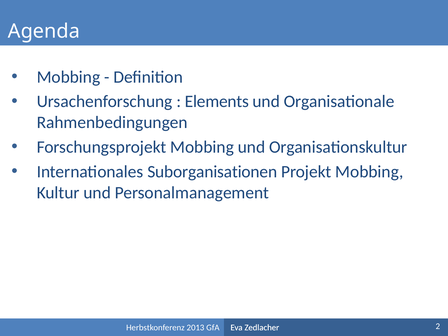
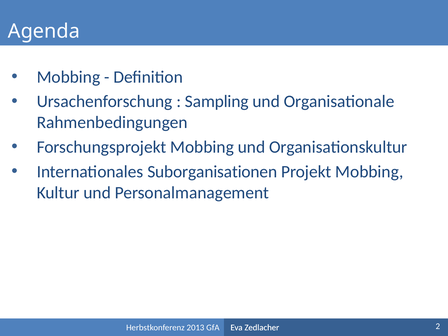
Elements: Elements -> Sampling
